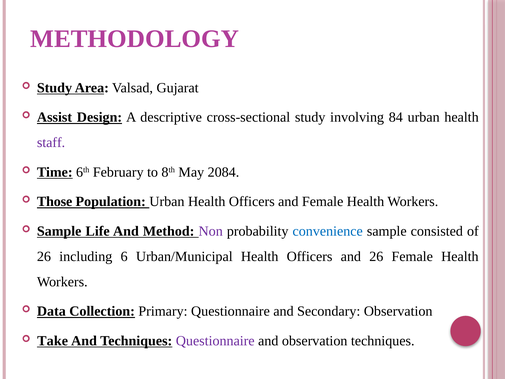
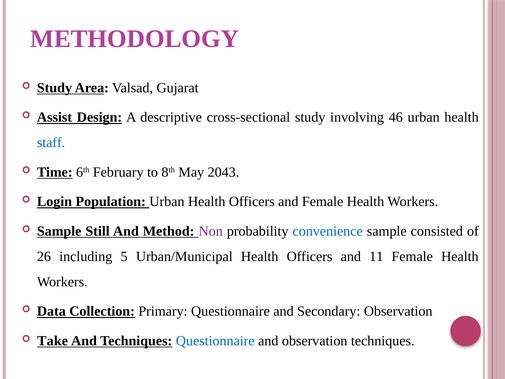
84: 84 -> 46
staff colour: purple -> blue
2084: 2084 -> 2043
Those: Those -> Login
Life: Life -> Still
6: 6 -> 5
and 26: 26 -> 11
Questionnaire at (215, 341) colour: purple -> blue
